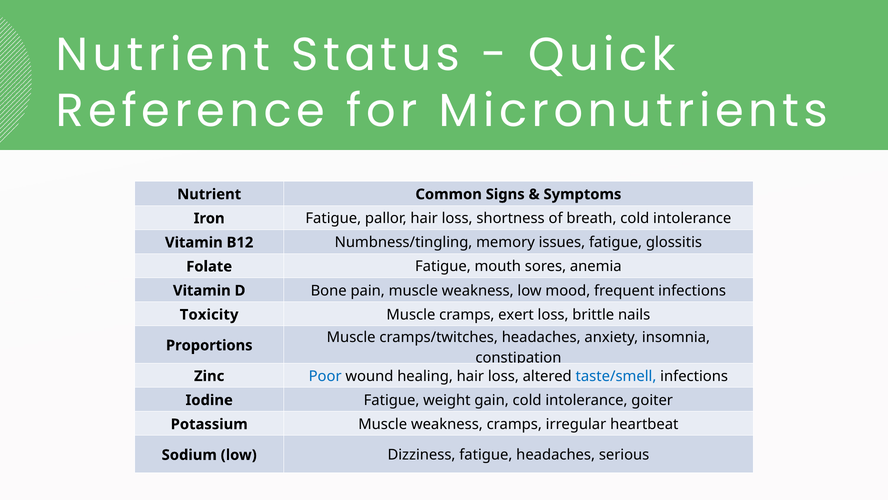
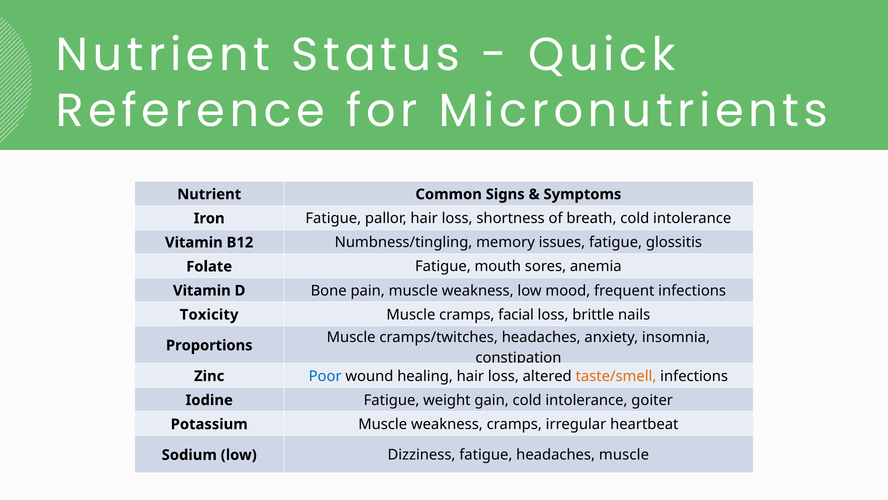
exert: exert -> facial
taste/smell colour: blue -> orange
headaches serious: serious -> muscle
